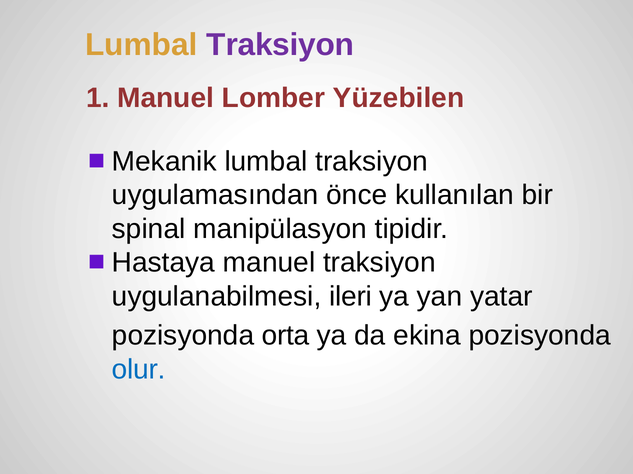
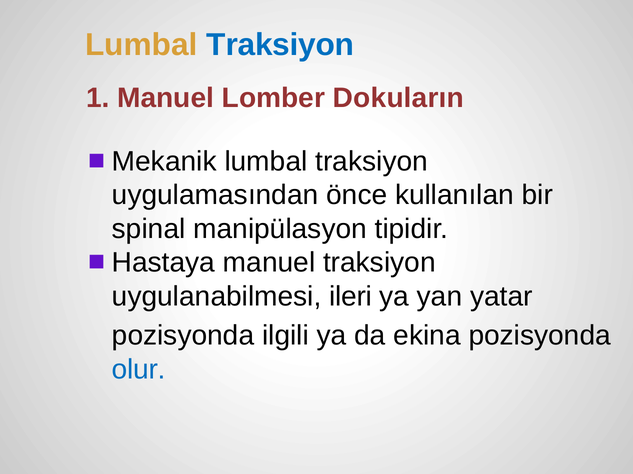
Traksiyon at (280, 45) colour: purple -> blue
Yüzebilen: Yüzebilen -> Dokuların
orta: orta -> ilgili
